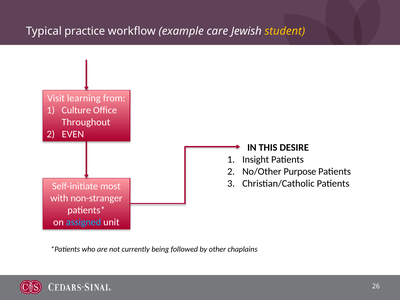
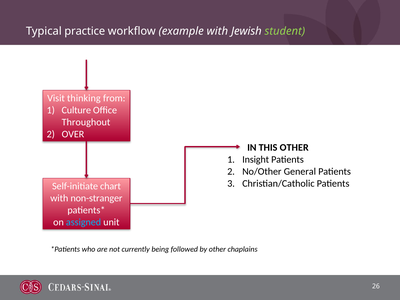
example care: care -> with
student colour: yellow -> light green
learning: learning -> thinking
EVEN: EVEN -> OVER
THIS DESIRE: DESIRE -> OTHER
Purpose: Purpose -> General
most: most -> chart
